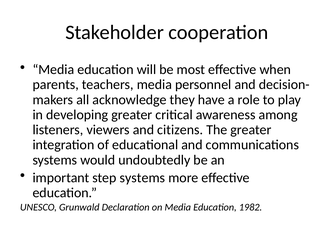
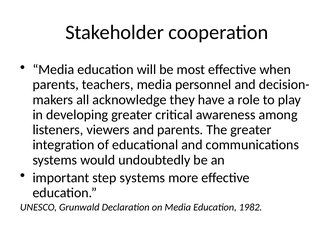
and citizens: citizens -> parents
